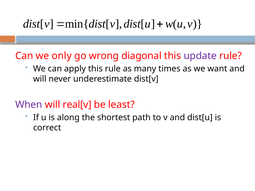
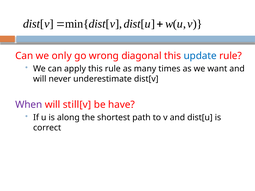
update colour: purple -> blue
real[v: real[v -> still[v
least: least -> have
